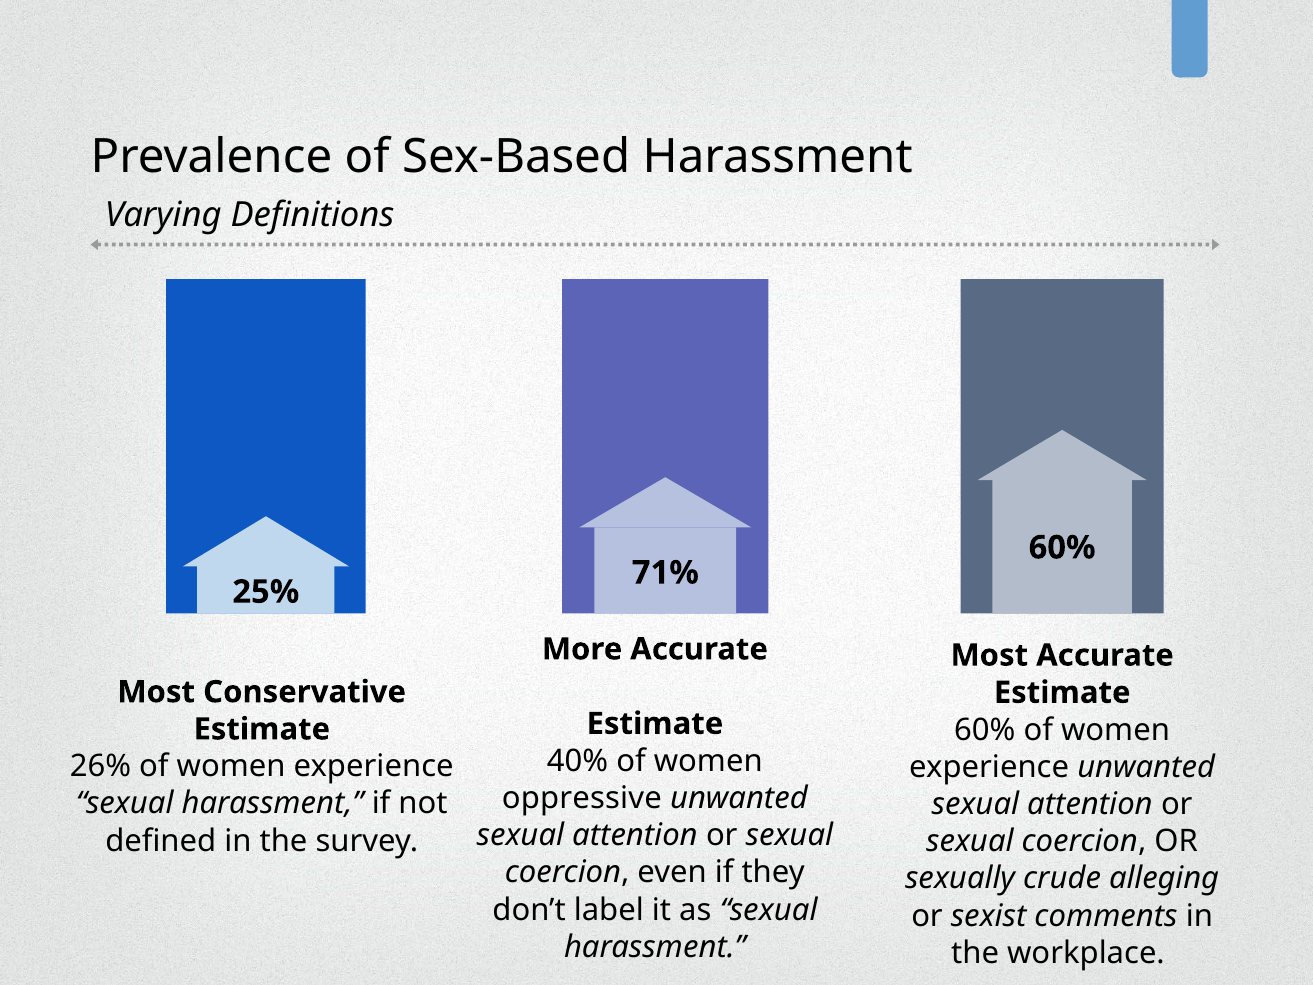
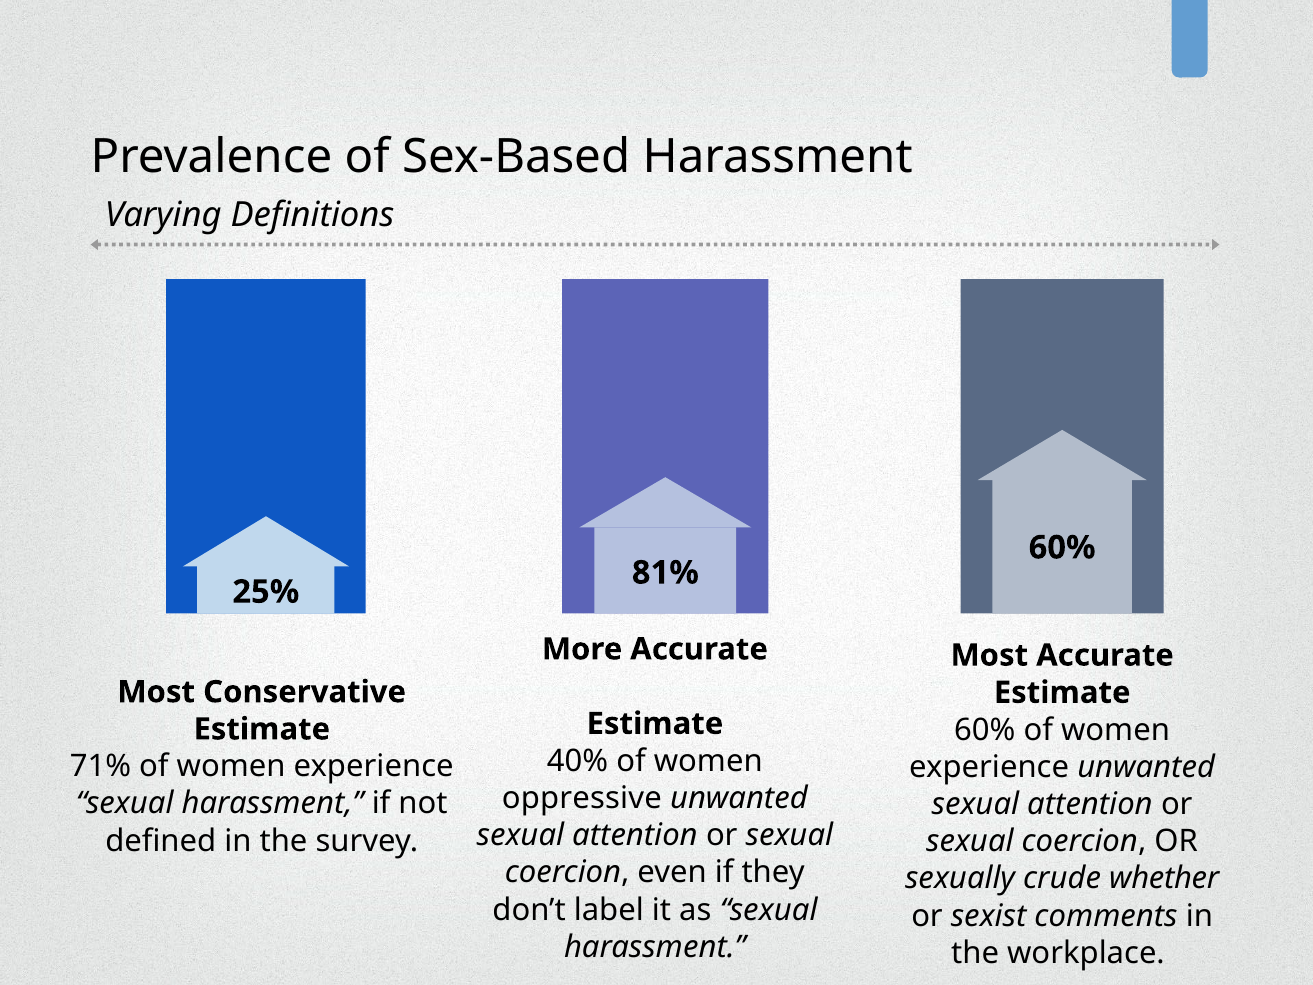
71%: 71% -> 81%
26%: 26% -> 71%
alleging: alleging -> whether
